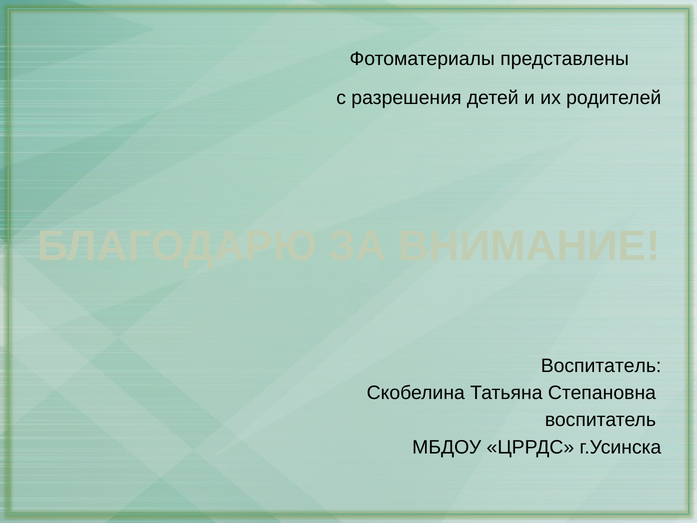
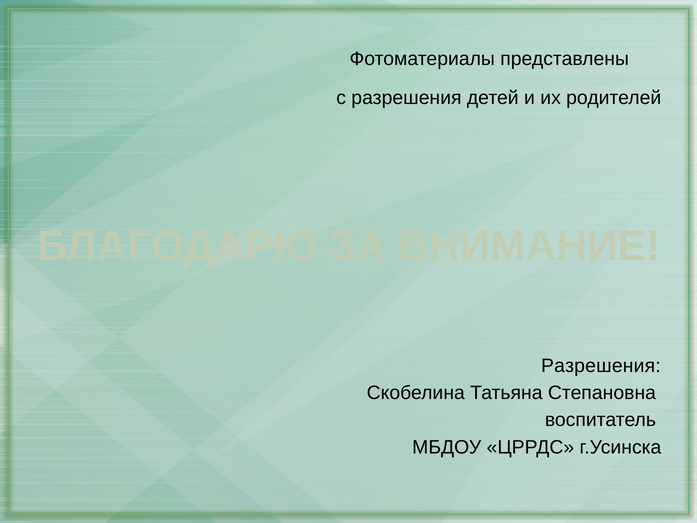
Воспитатель at (601, 366): Воспитатель -> Разрешения
